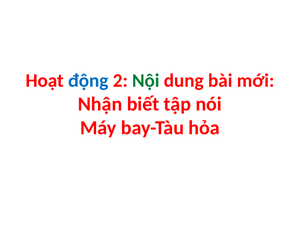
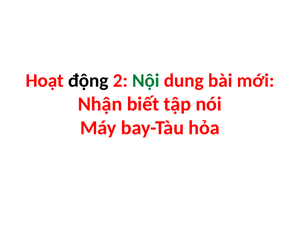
động colour: blue -> black
